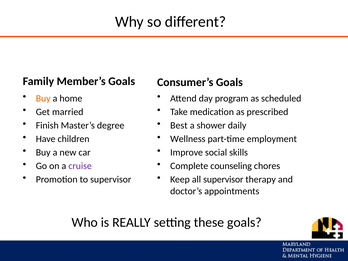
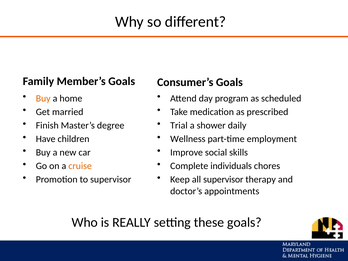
Best: Best -> Trial
cruise colour: purple -> orange
counseling: counseling -> individuals
